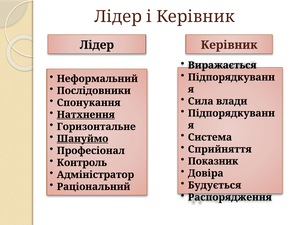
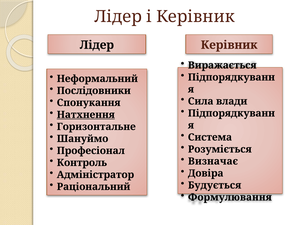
Шануймо underline: present -> none
Сприйняття: Сприйняття -> Розуміється
Показник: Показник -> Визначає
Распорядження: Распорядження -> Формулювання
